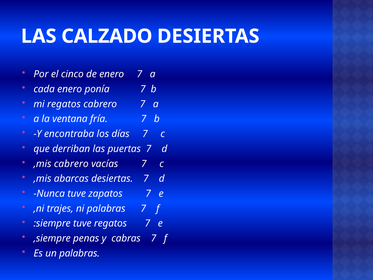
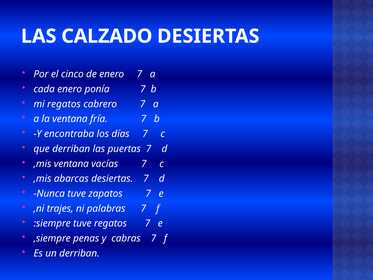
,mis cabrero: cabrero -> ventana
un palabras: palabras -> derriban
